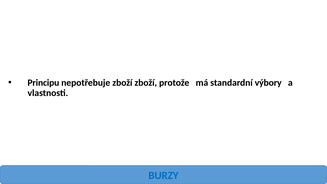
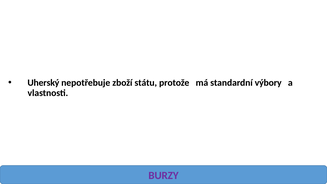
Principu: Principu -> Uherský
zboží zboží: zboží -> státu
BURZY colour: blue -> purple
